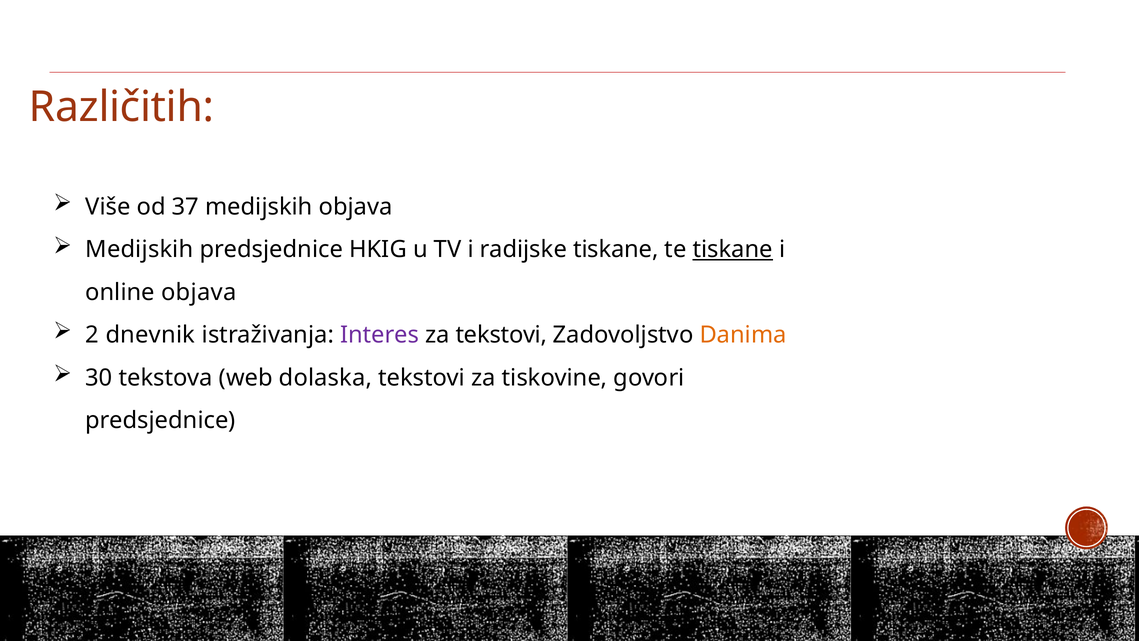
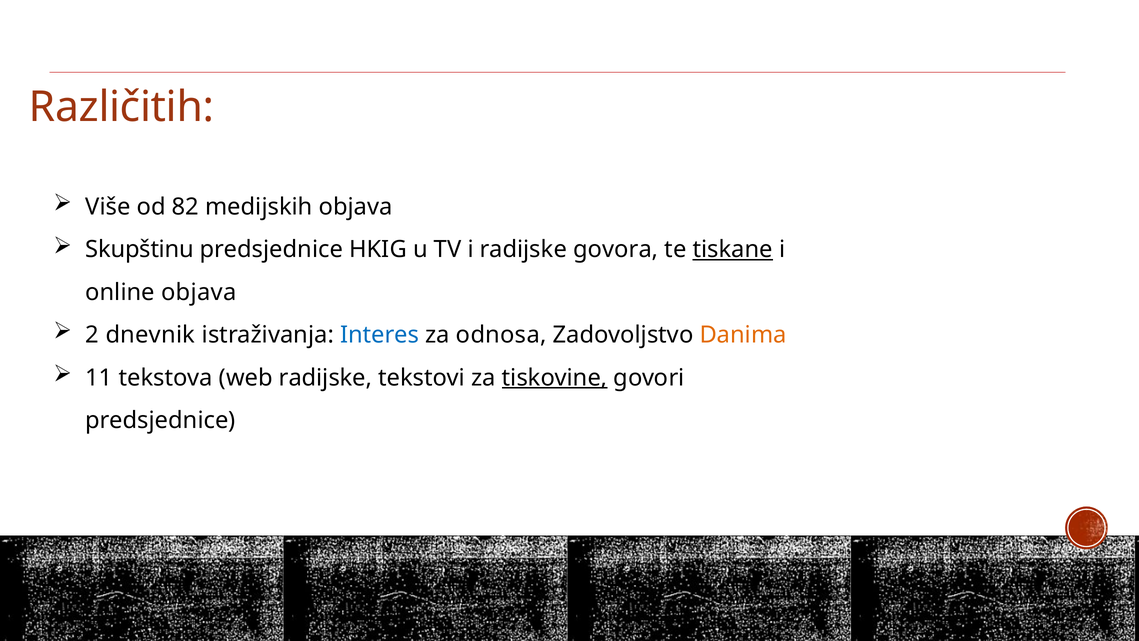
37: 37 -> 82
Medijskih at (139, 249): Medijskih -> Skupštinu
radijske tiskane: tiskane -> govora
Interes colour: purple -> blue
za tekstovi: tekstovi -> odnosa
30: 30 -> 11
web dolaska: dolaska -> radijske
tiskovine underline: none -> present
